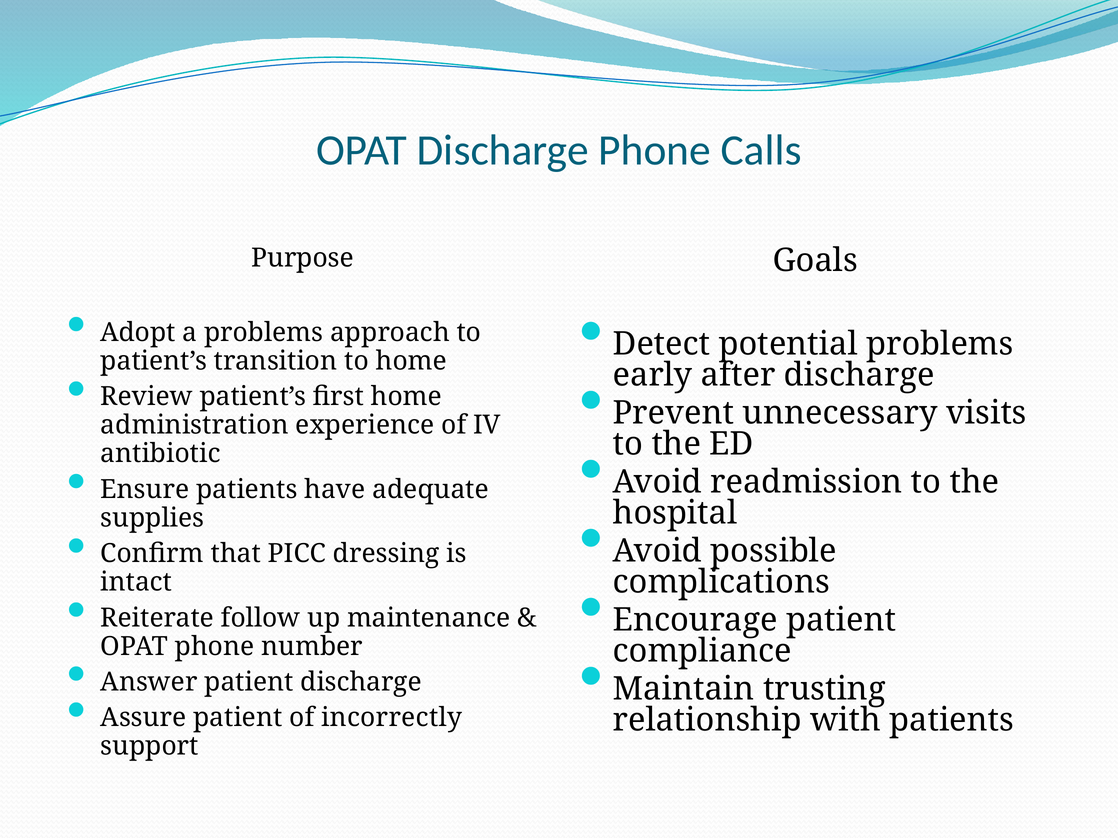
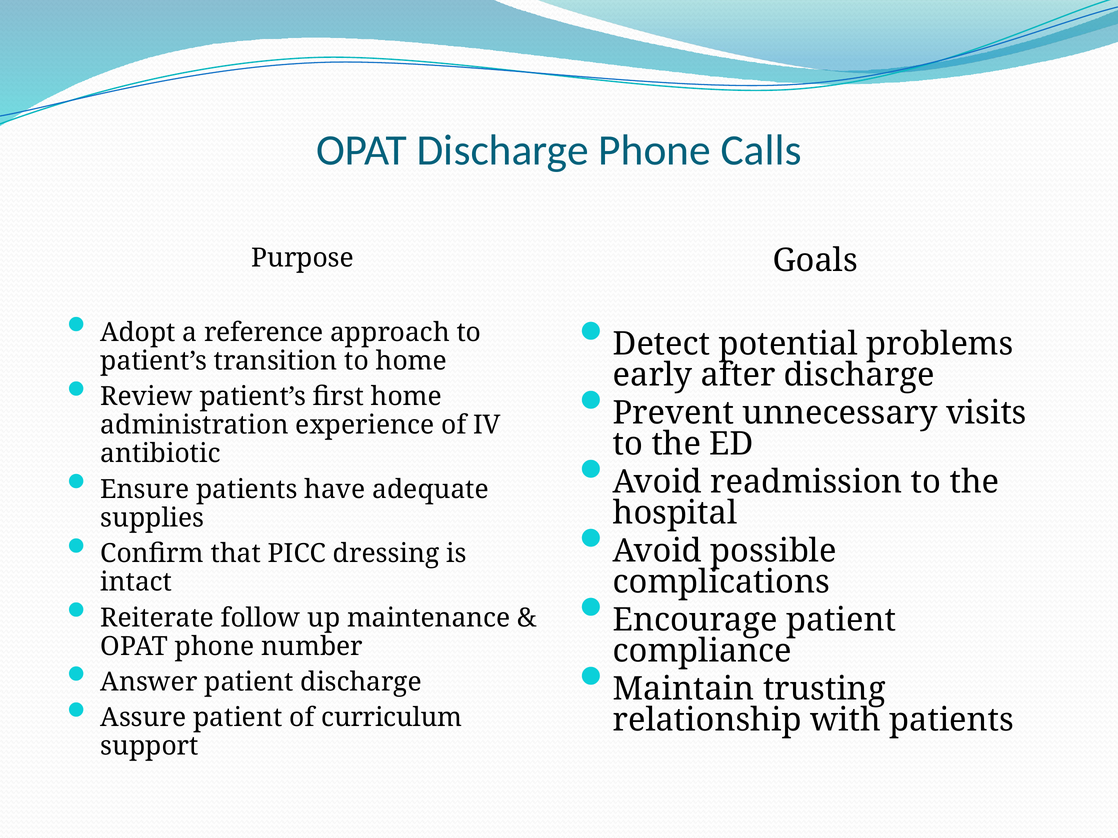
a problems: problems -> reference
incorrectly: incorrectly -> curriculum
